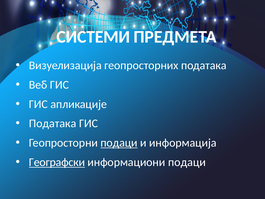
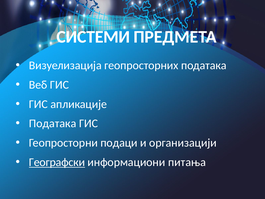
подаци at (119, 143) underline: present -> none
информација: информација -> организацији
информациони подаци: подаци -> питања
